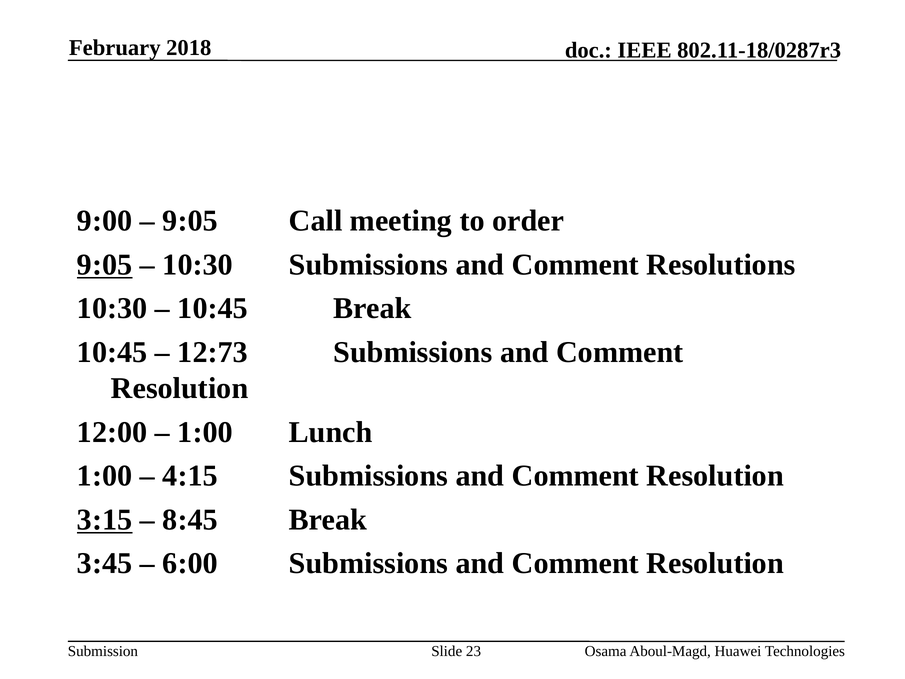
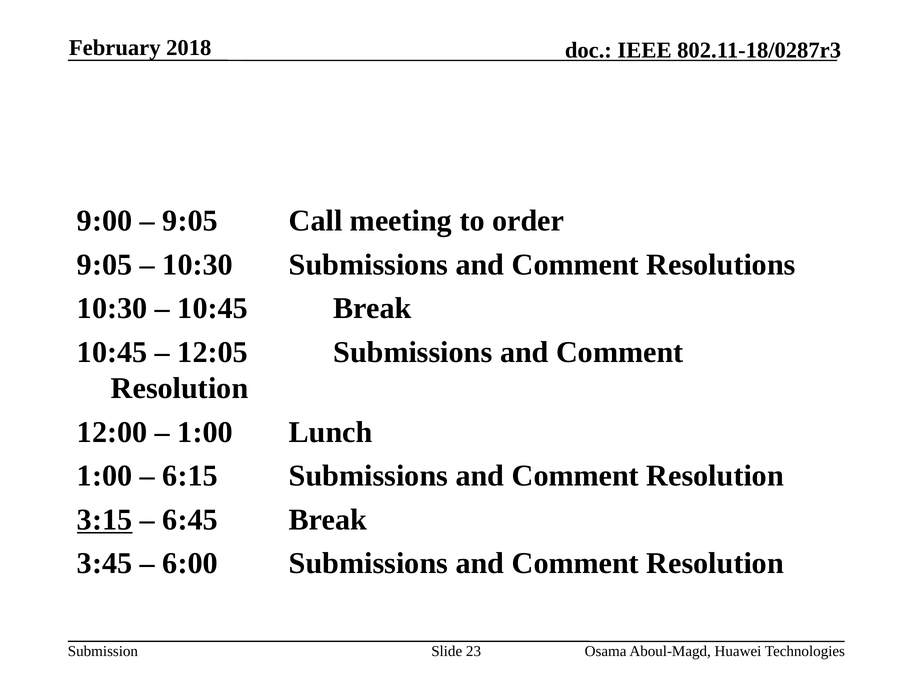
9:05 at (105, 265) underline: present -> none
12:73: 12:73 -> 12:05
4:15: 4:15 -> 6:15
8:45: 8:45 -> 6:45
